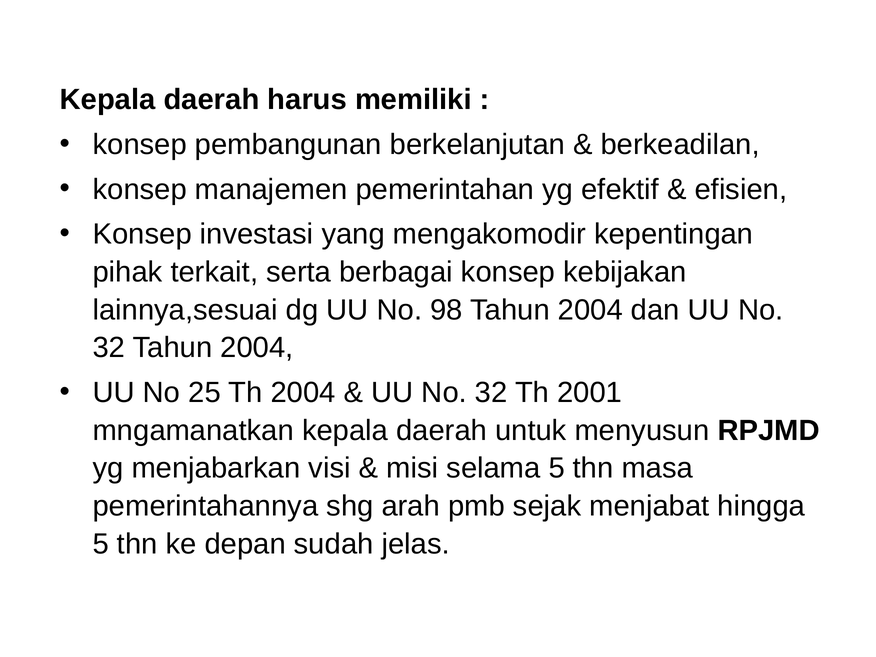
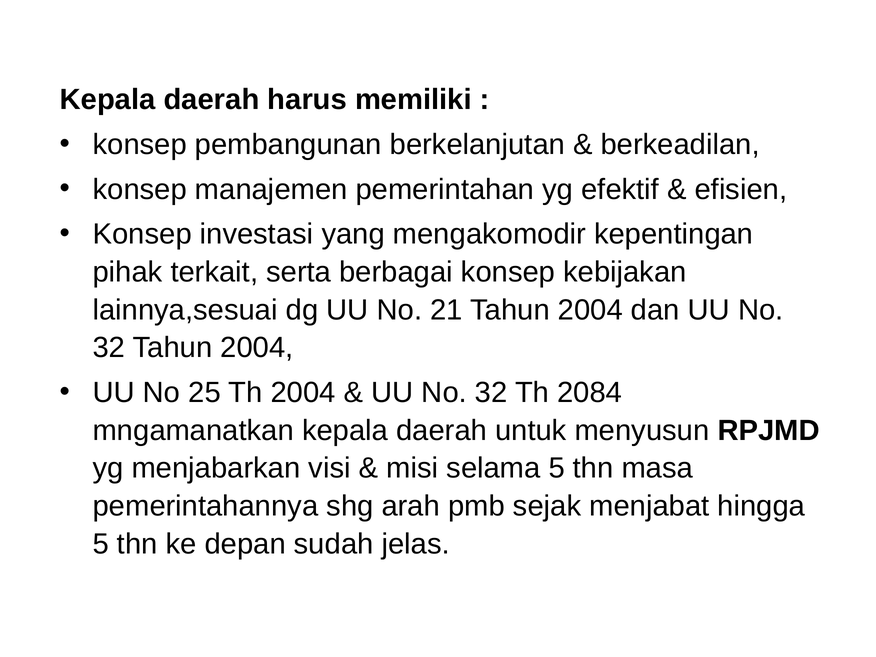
98: 98 -> 21
2001: 2001 -> 2084
